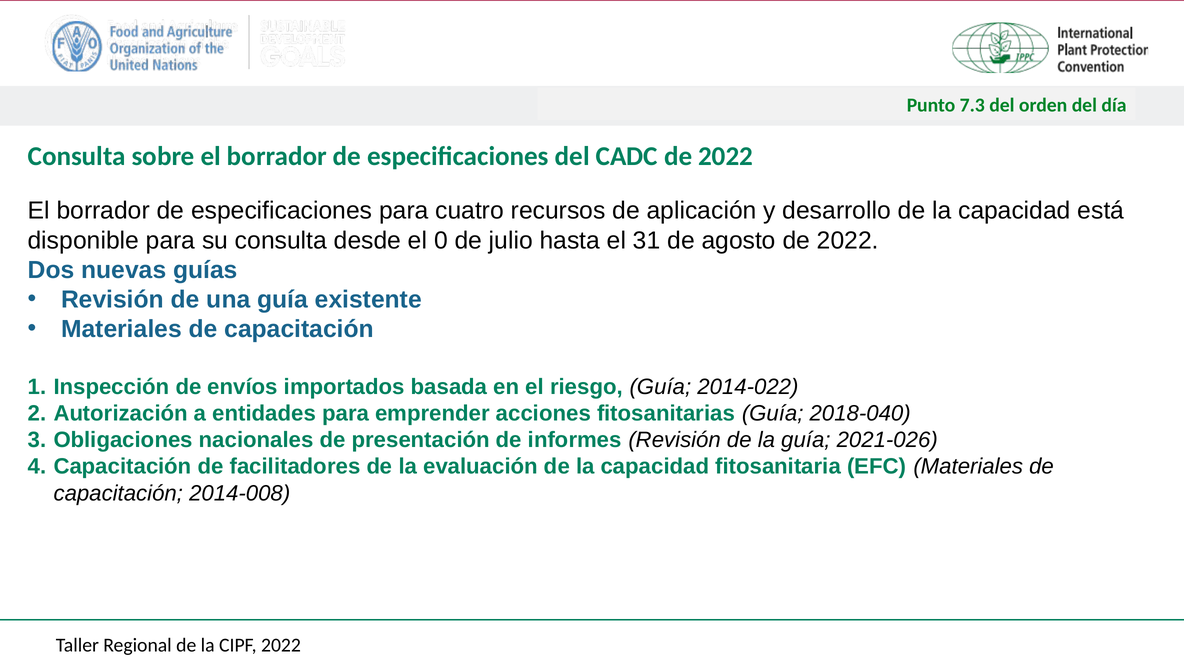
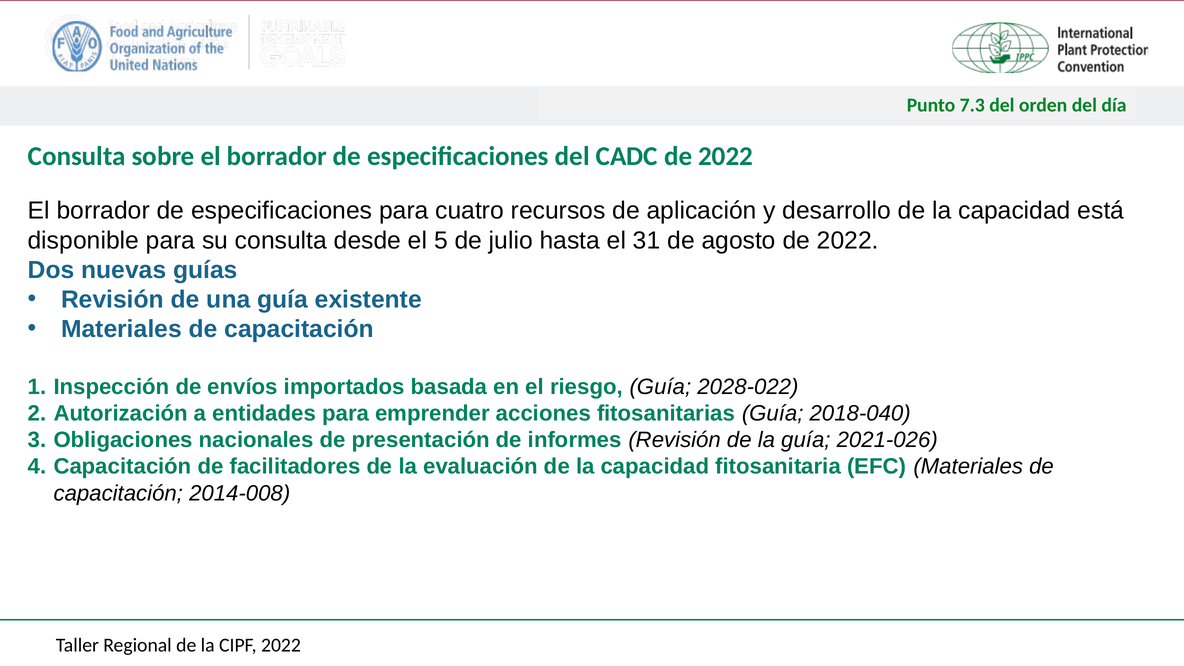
0: 0 -> 5
2014-022: 2014-022 -> 2028-022
